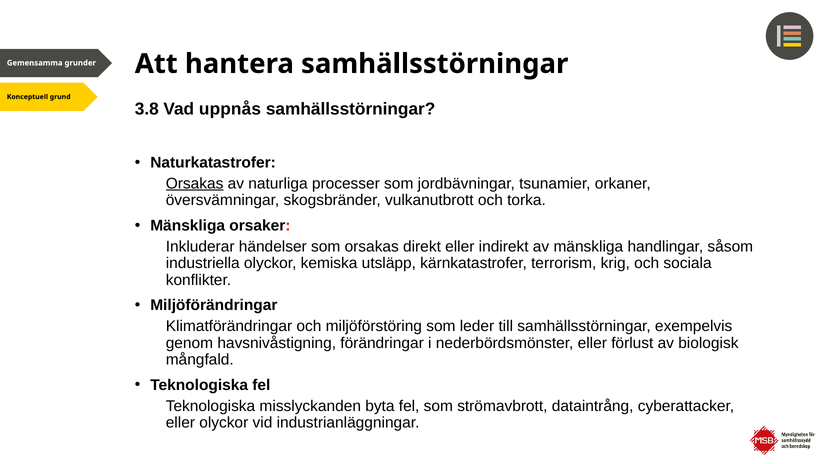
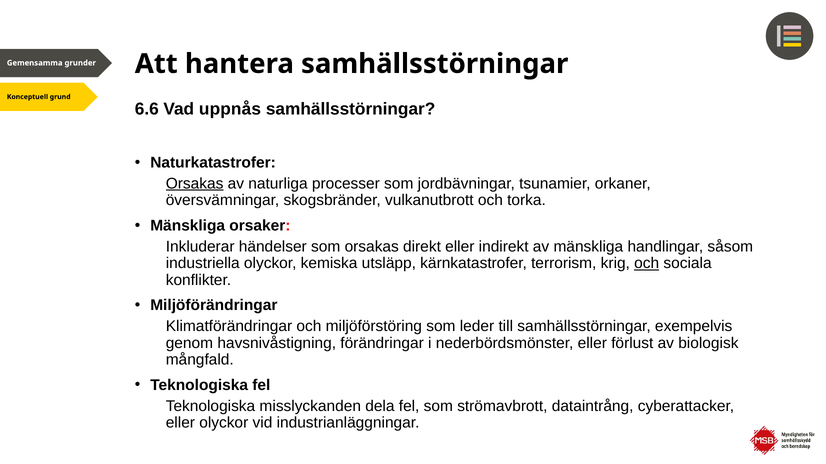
3.8: 3.8 -> 6.6
och at (647, 264) underline: none -> present
byta: byta -> dela
